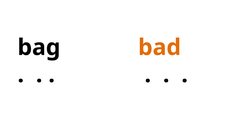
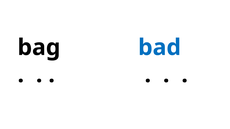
bad colour: orange -> blue
